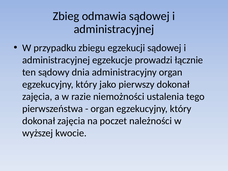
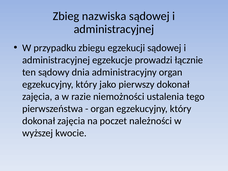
odmawia: odmawia -> nazwiska
